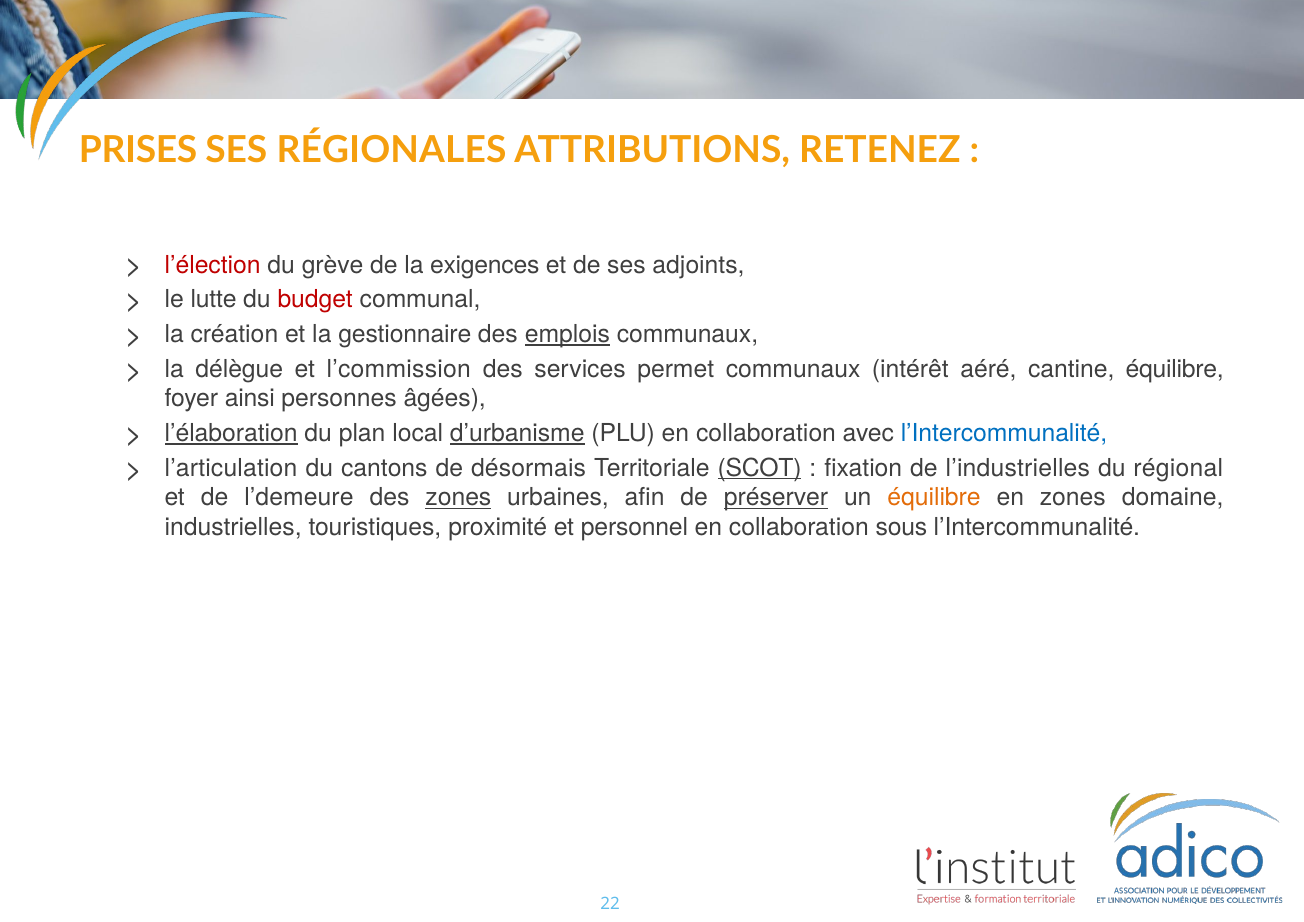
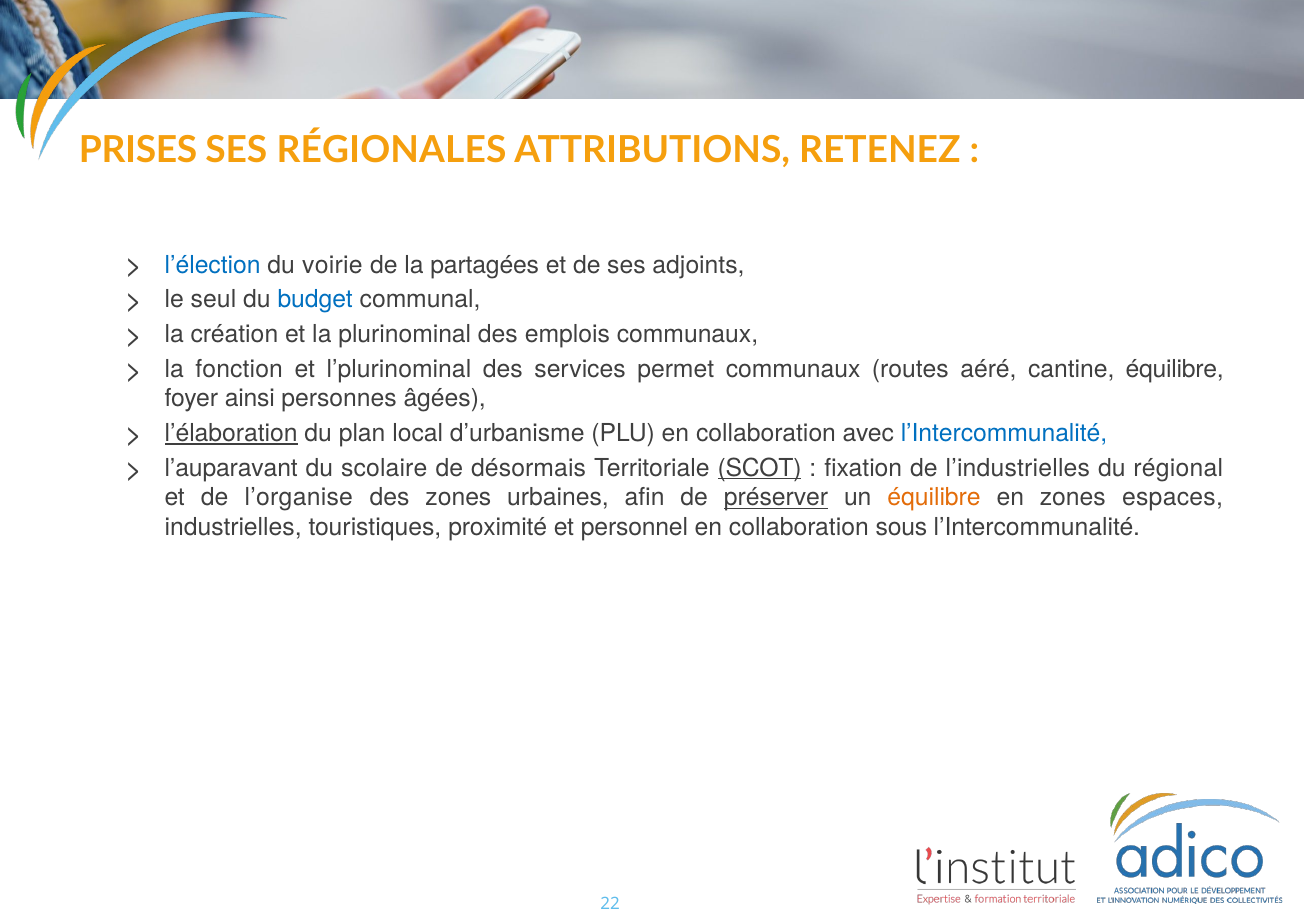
l’élection colour: red -> blue
grève: grève -> voirie
exigences: exigences -> partagées
lutte: lutte -> seul
budget colour: red -> blue
gestionnaire: gestionnaire -> plurinominal
emplois underline: present -> none
délègue: délègue -> fonction
l’commission: l’commission -> l’plurinominal
intérêt: intérêt -> routes
d’urbanisme underline: present -> none
l’articulation: l’articulation -> l’auparavant
cantons: cantons -> scolaire
l’demeure: l’demeure -> l’organise
zones at (458, 498) underline: present -> none
domaine: domaine -> espaces
